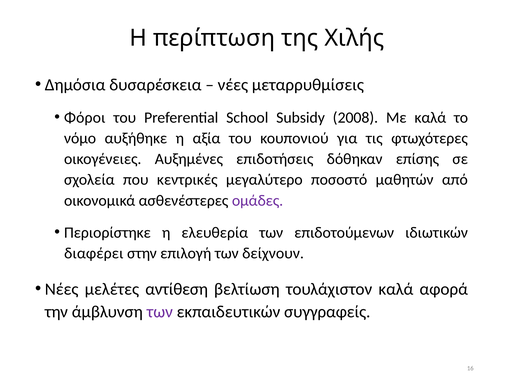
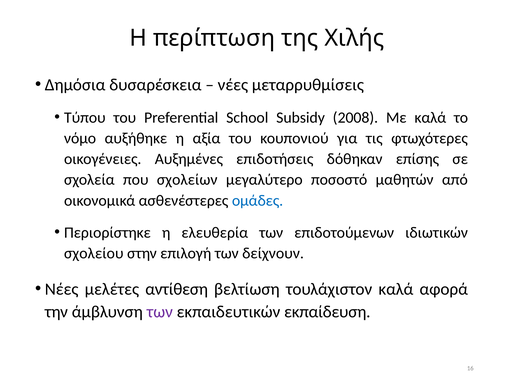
Φόροι: Φόροι -> Τύπου
κεντρικές: κεντρικές -> σχολείων
ομάδες colour: purple -> blue
διαφέρει: διαφέρει -> σχολείου
συγγραφείς: συγγραφείς -> εκπαίδευση
